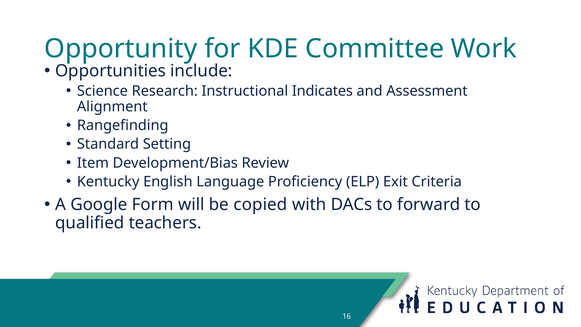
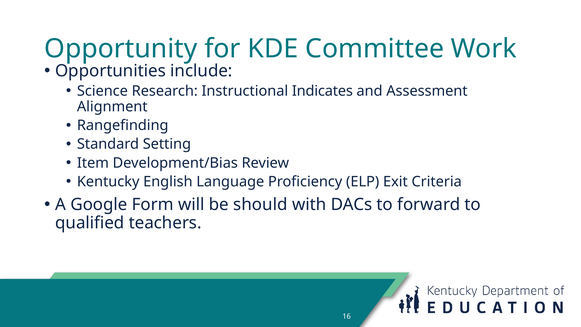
copied: copied -> should
